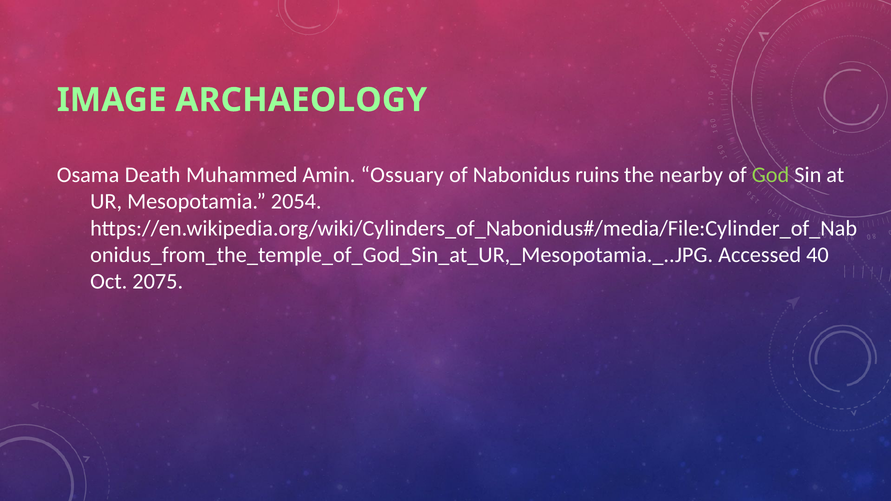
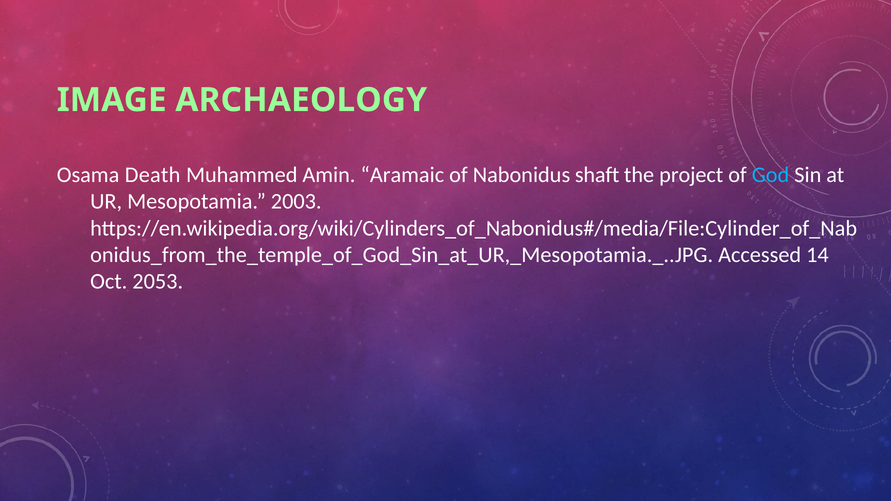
Ossuary: Ossuary -> Aramaic
ruins: ruins -> shaft
nearby: nearby -> project
God colour: light green -> light blue
2054: 2054 -> 2003
40: 40 -> 14
2075: 2075 -> 2053
